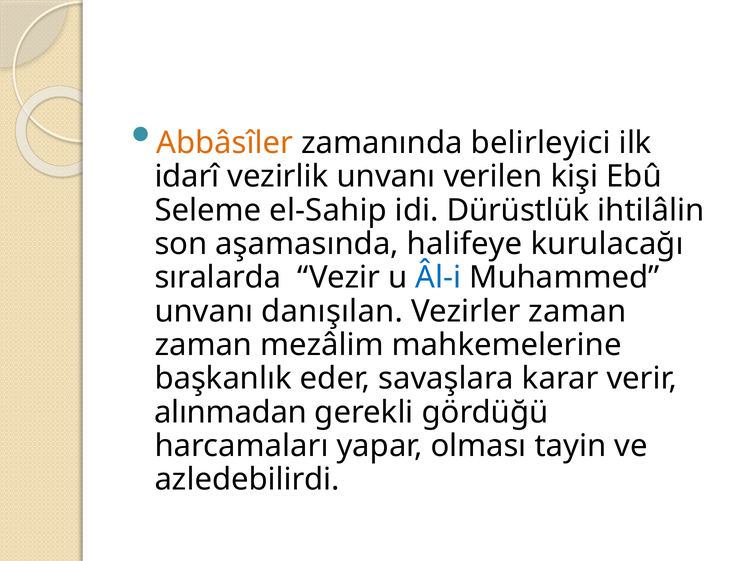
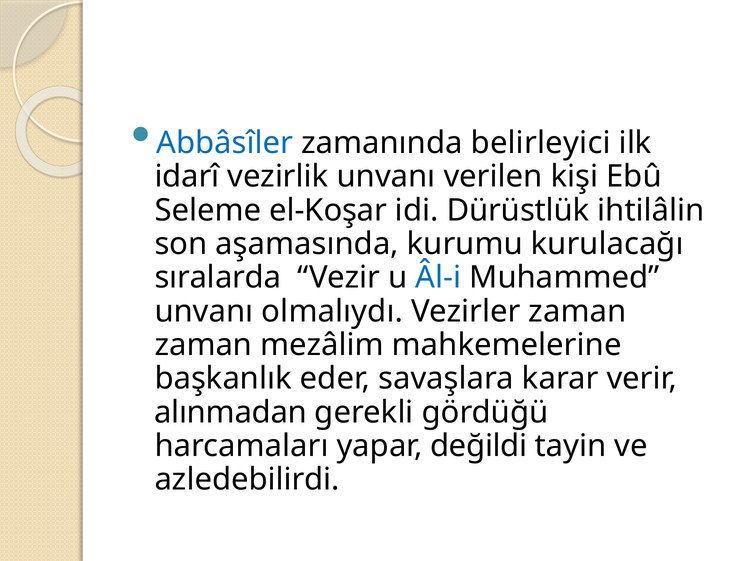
Abbâsîler colour: orange -> blue
el-Sahip: el-Sahip -> el-Koşar
halifeye: halifeye -> kurumu
danışılan: danışılan -> olmalıydı
olması: olması -> değildi
